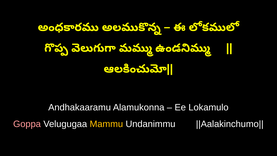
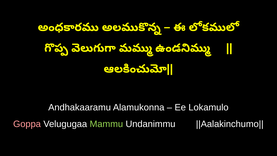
Mammu colour: yellow -> light green
